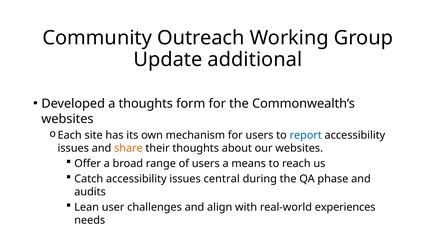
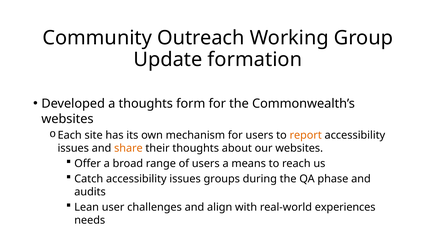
additional: additional -> formation
report colour: blue -> orange
central: central -> groups
